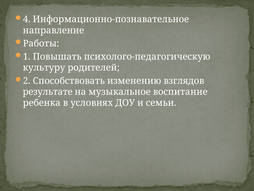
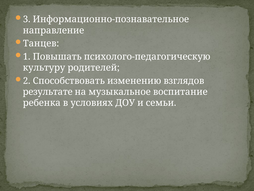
4: 4 -> 3
Работы: Работы -> Танцев
